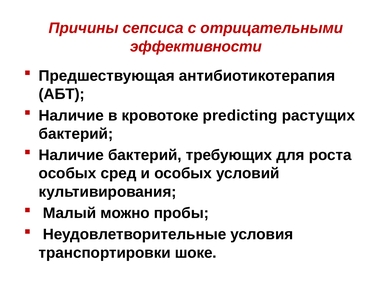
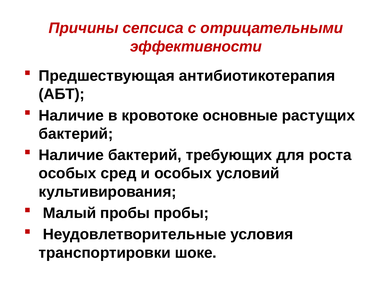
predicting: predicting -> основные
Малый можно: можно -> пробы
